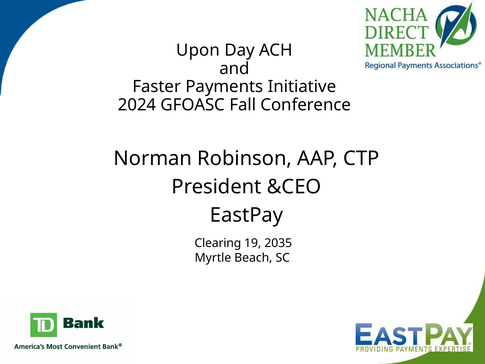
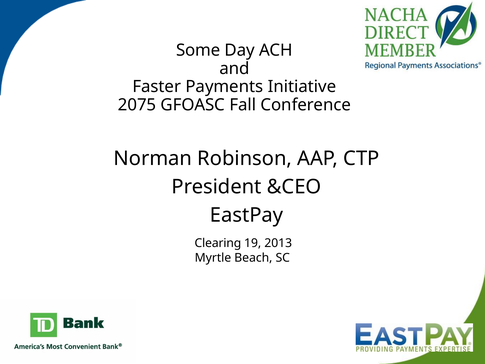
Upon: Upon -> Some
2024: 2024 -> 2075
2035: 2035 -> 2013
